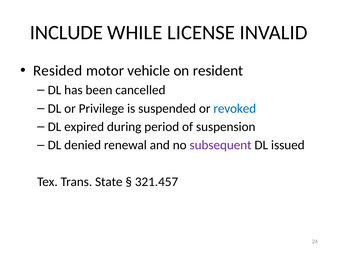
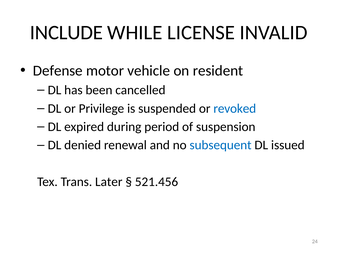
Resided: Resided -> Defense
subsequent colour: purple -> blue
State: State -> Later
321.457: 321.457 -> 521.456
